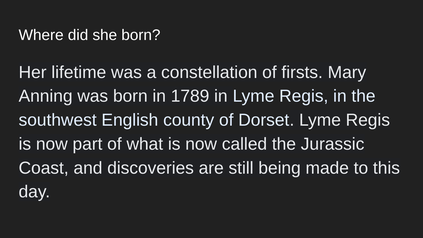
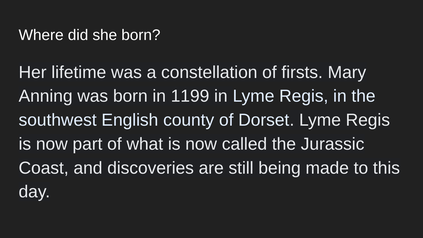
1789: 1789 -> 1199
